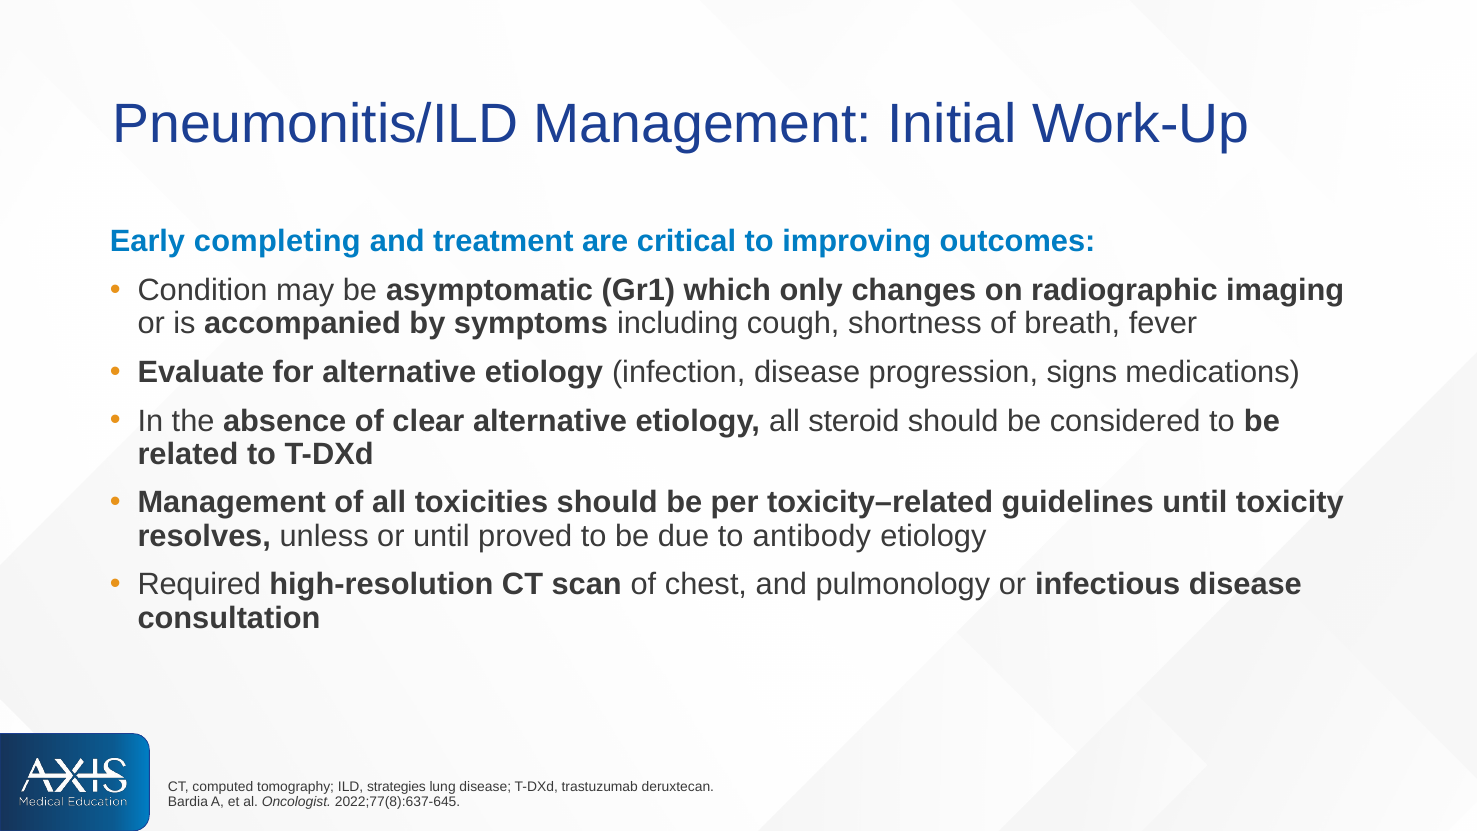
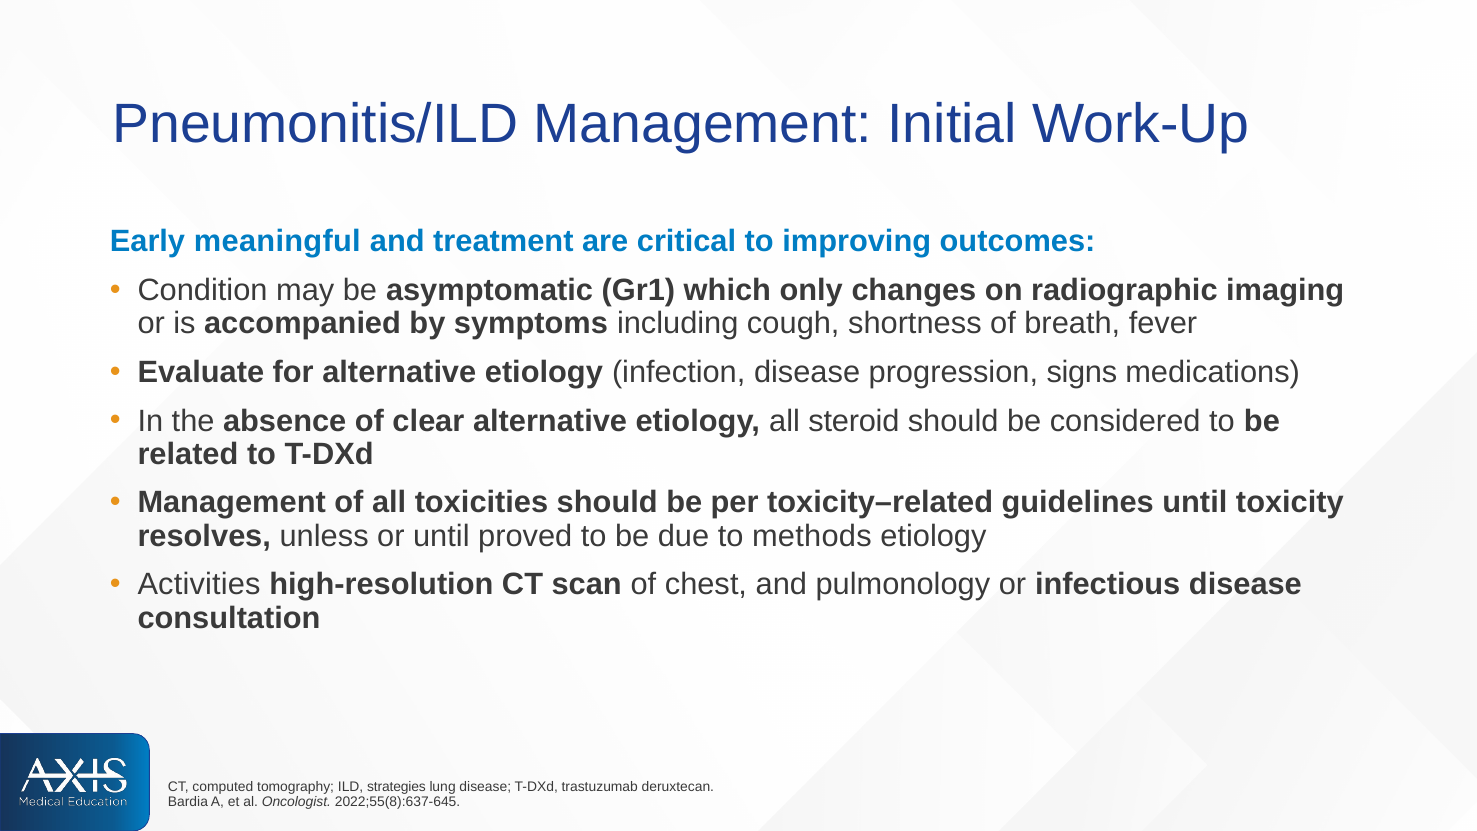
completing: completing -> meaningful
antibody: antibody -> methods
Required: Required -> Activities
2022;77(8):637-645: 2022;77(8):637-645 -> 2022;55(8):637-645
